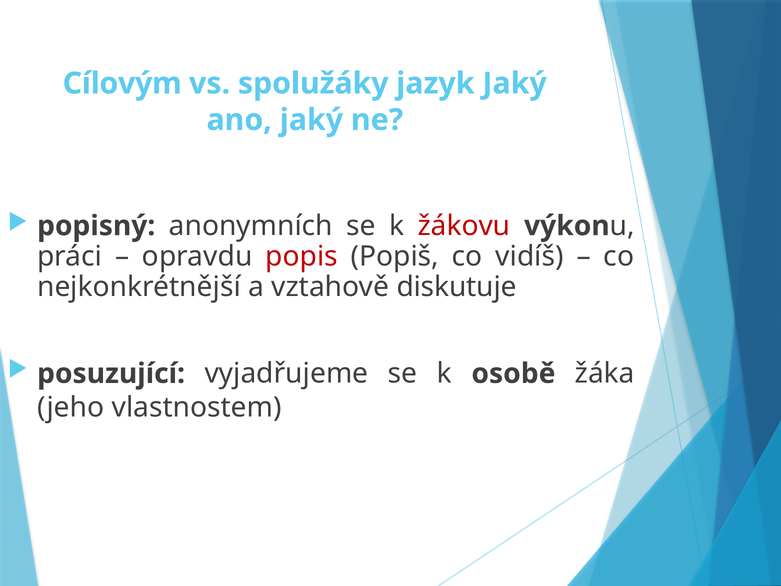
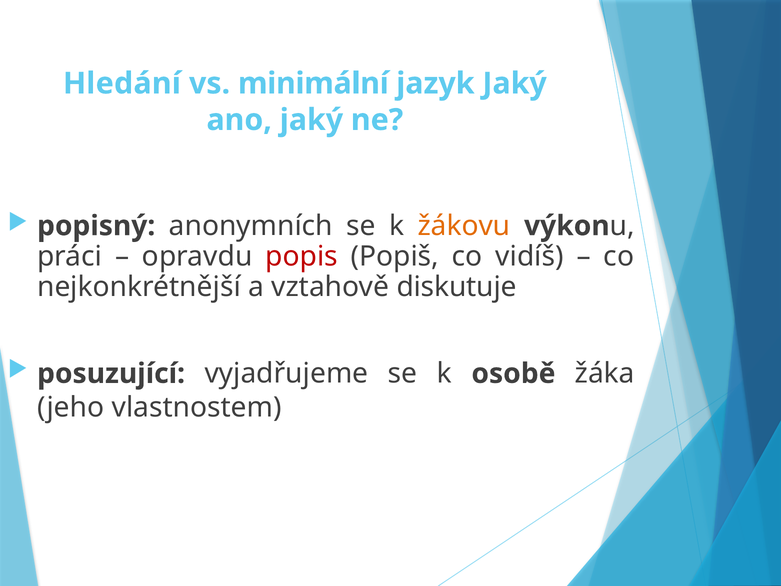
Cílovým: Cílovým -> Hledání
spolužáky: spolužáky -> minimální
žákovu colour: red -> orange
